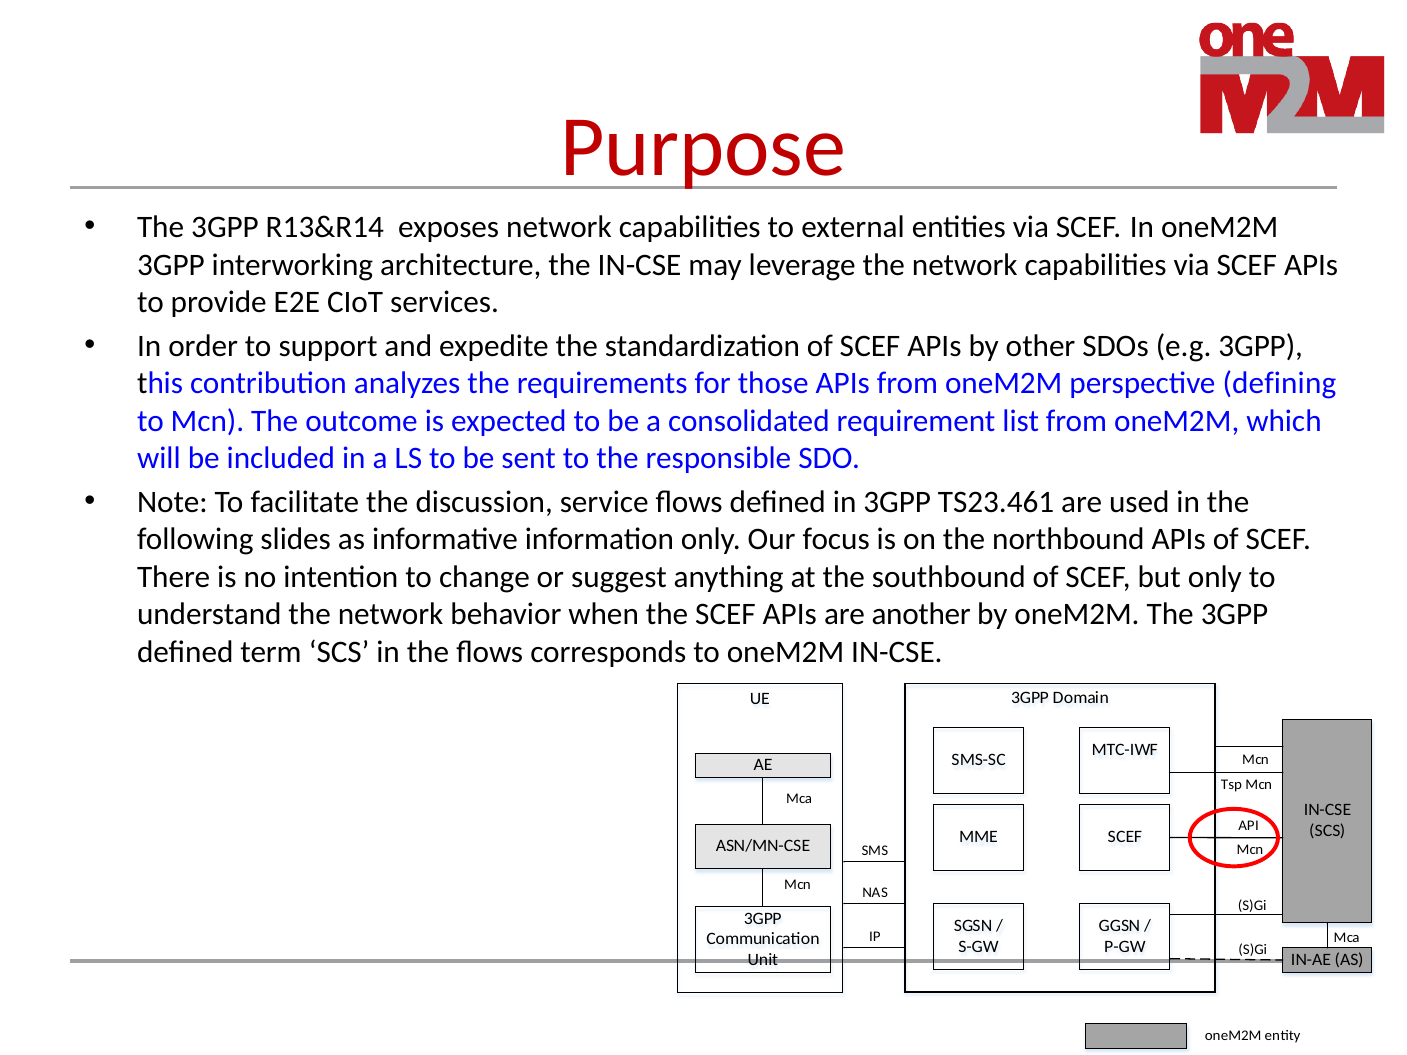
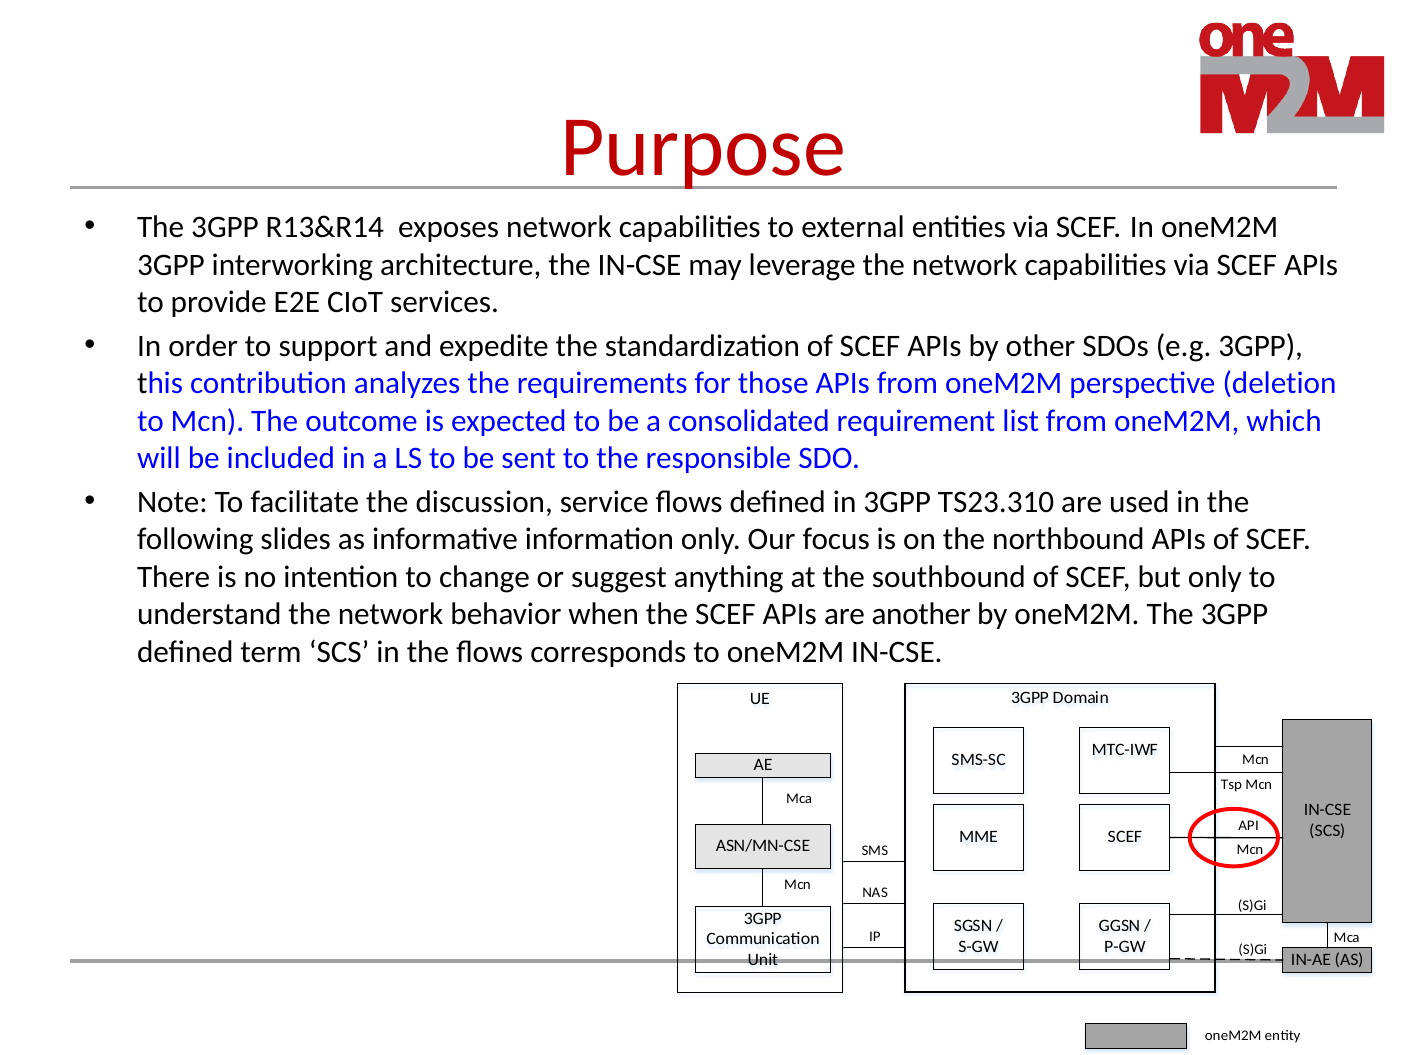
defining: defining -> deletion
TS23.461: TS23.461 -> TS23.310
